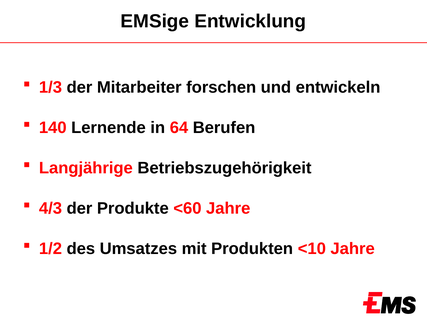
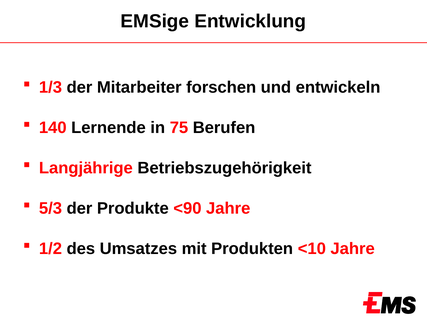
64: 64 -> 75
4/3: 4/3 -> 5/3
<60: <60 -> <90
